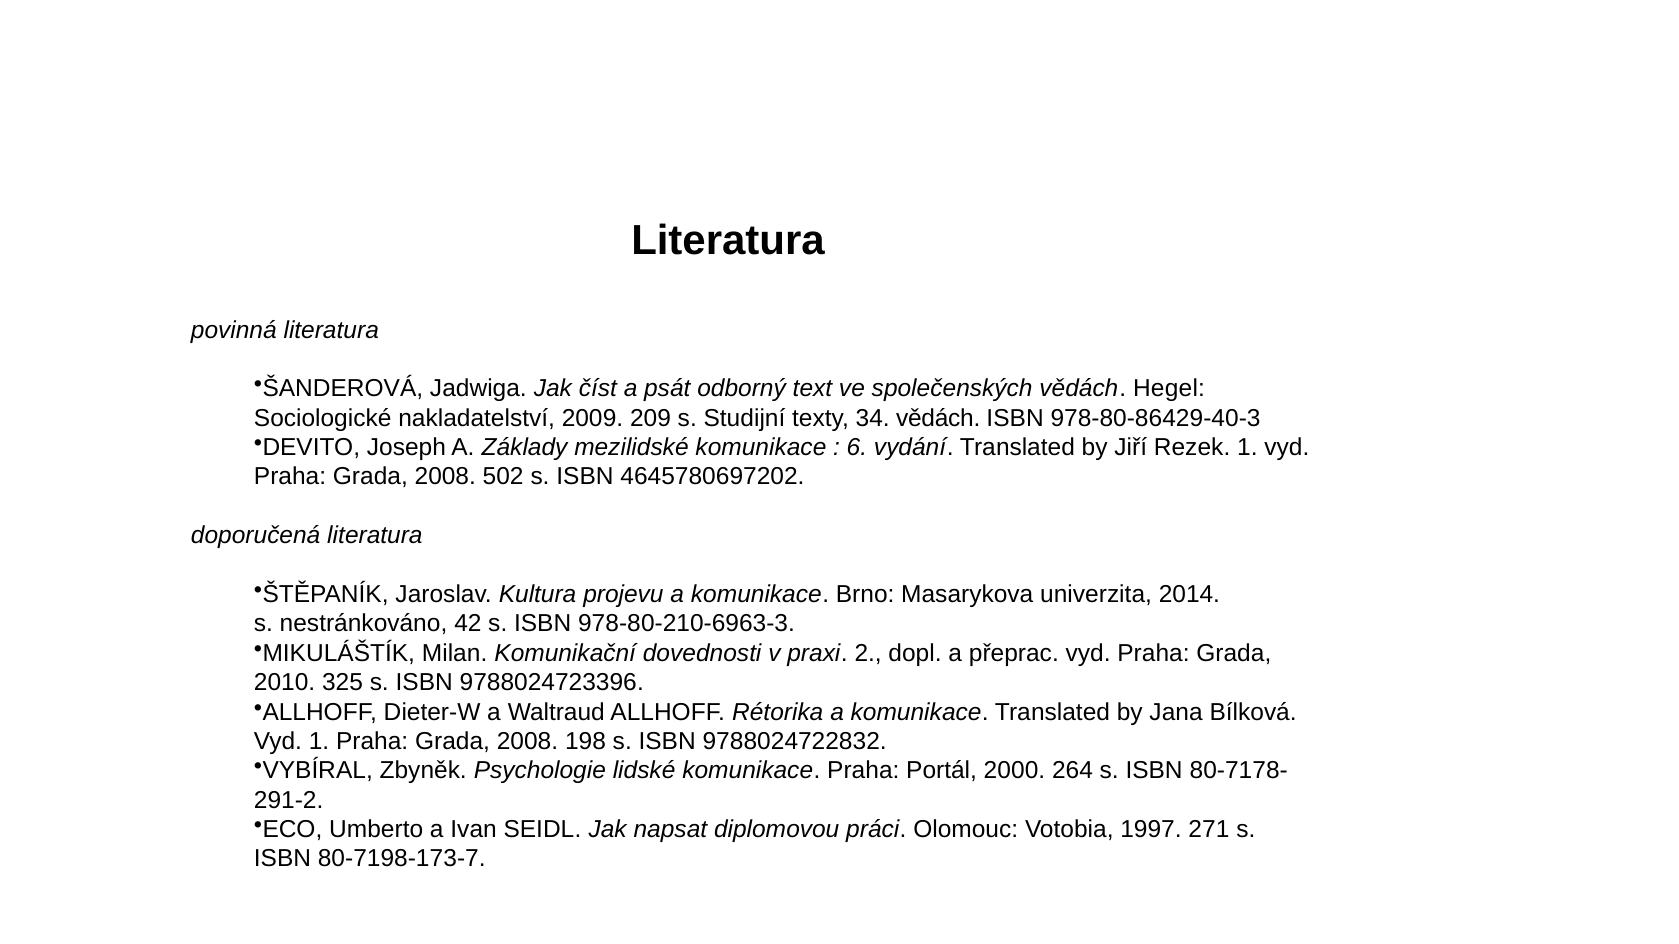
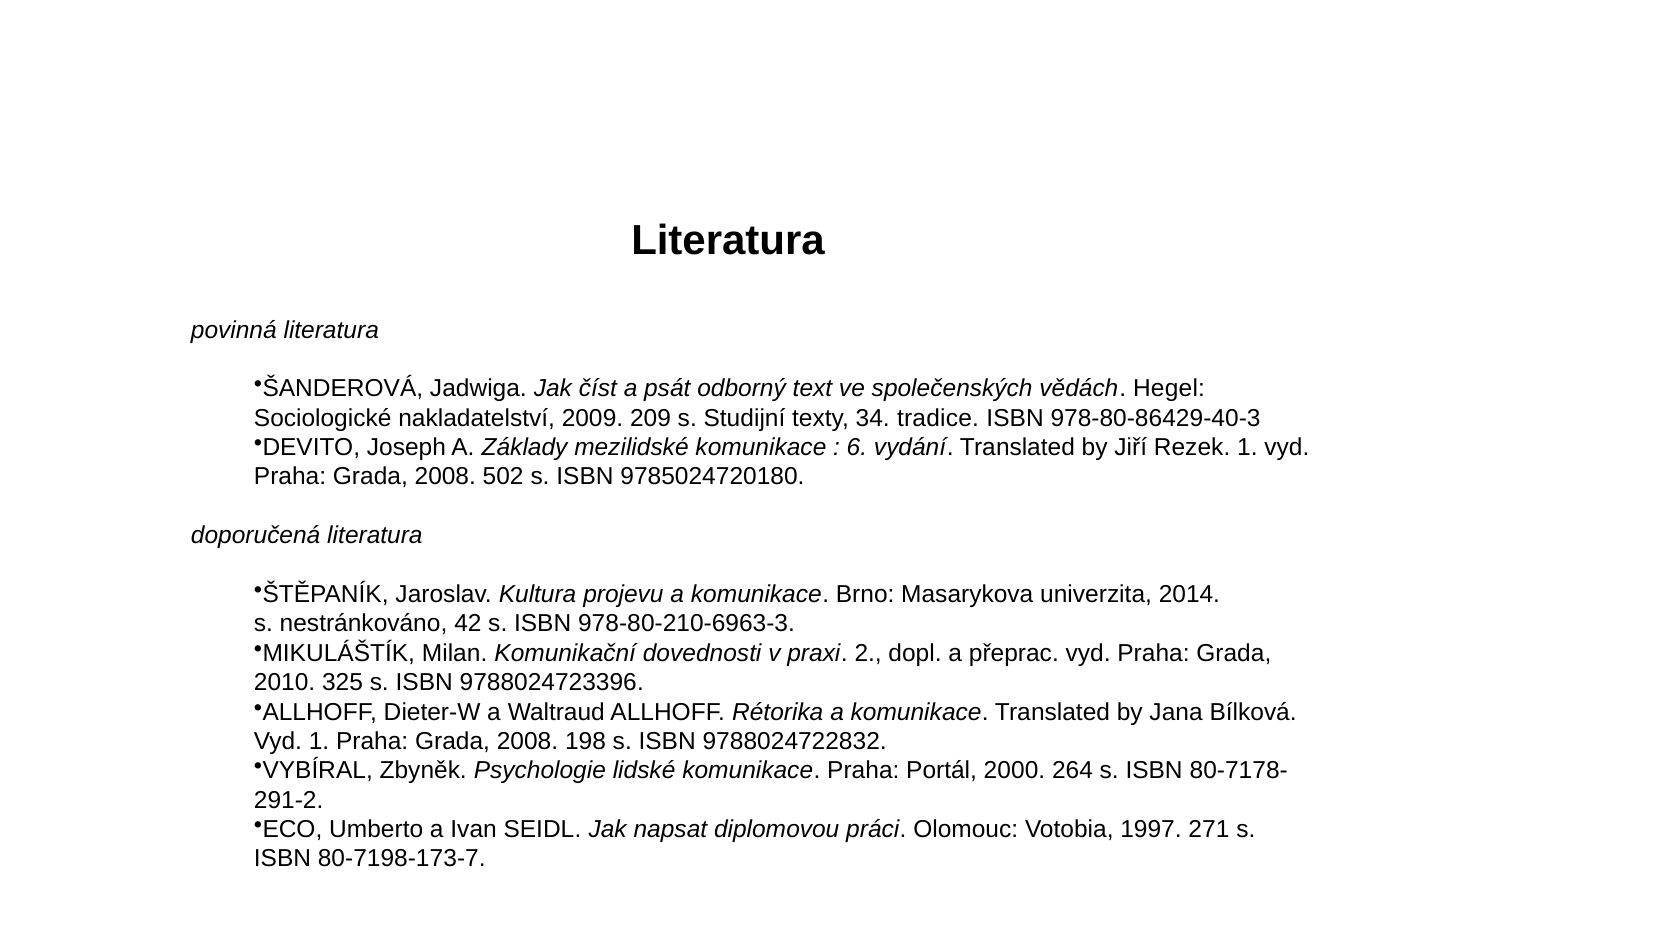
34 vědách: vědách -> tradice
4645780697202: 4645780697202 -> 9785024720180
